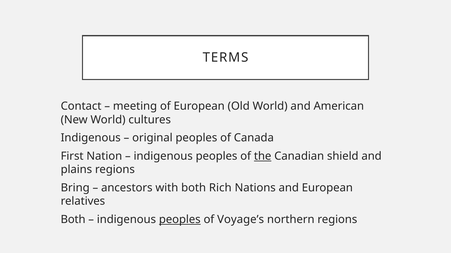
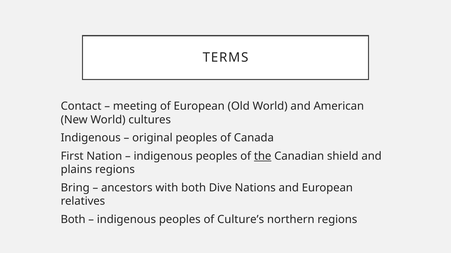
Rich: Rich -> Dive
peoples at (180, 220) underline: present -> none
Voyage’s: Voyage’s -> Culture’s
